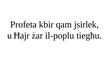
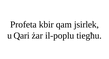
Ħajr: Ħajr -> Qari
